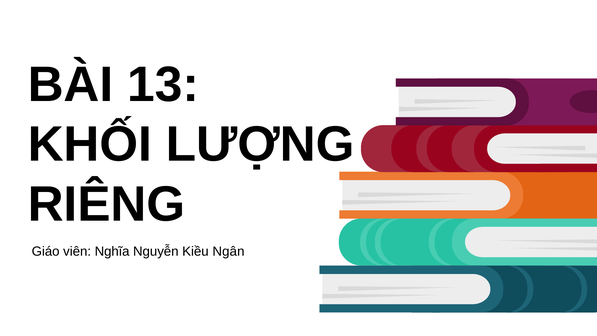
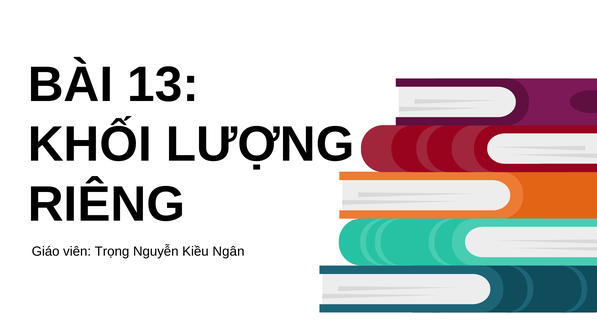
Nghĩa: Nghĩa -> Trọng
